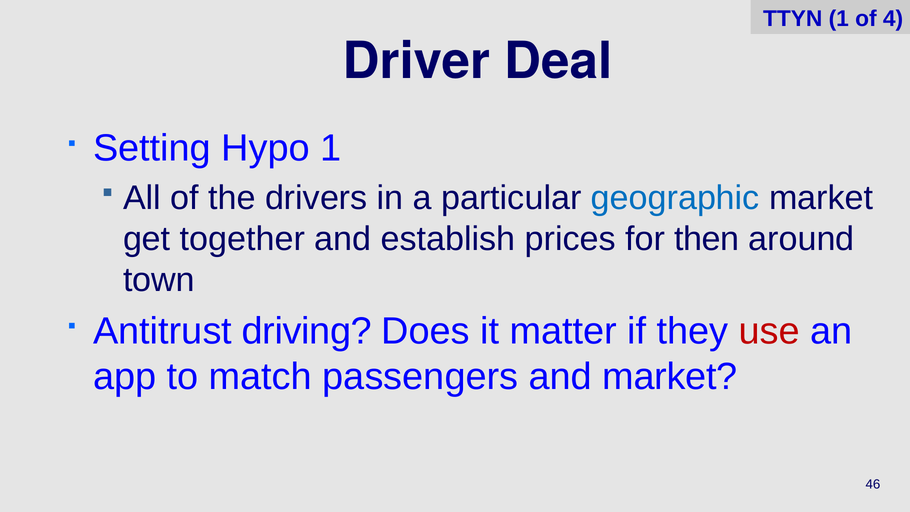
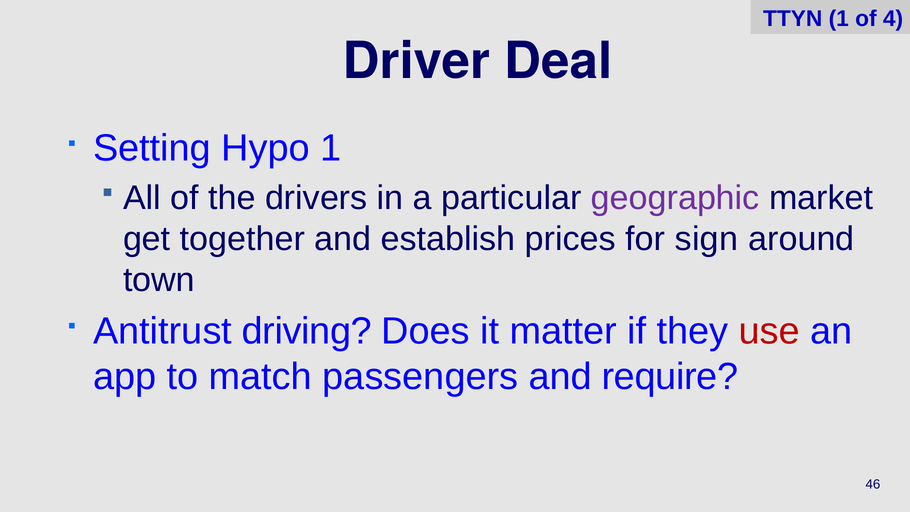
geographic colour: blue -> purple
then: then -> sign
and market: market -> require
